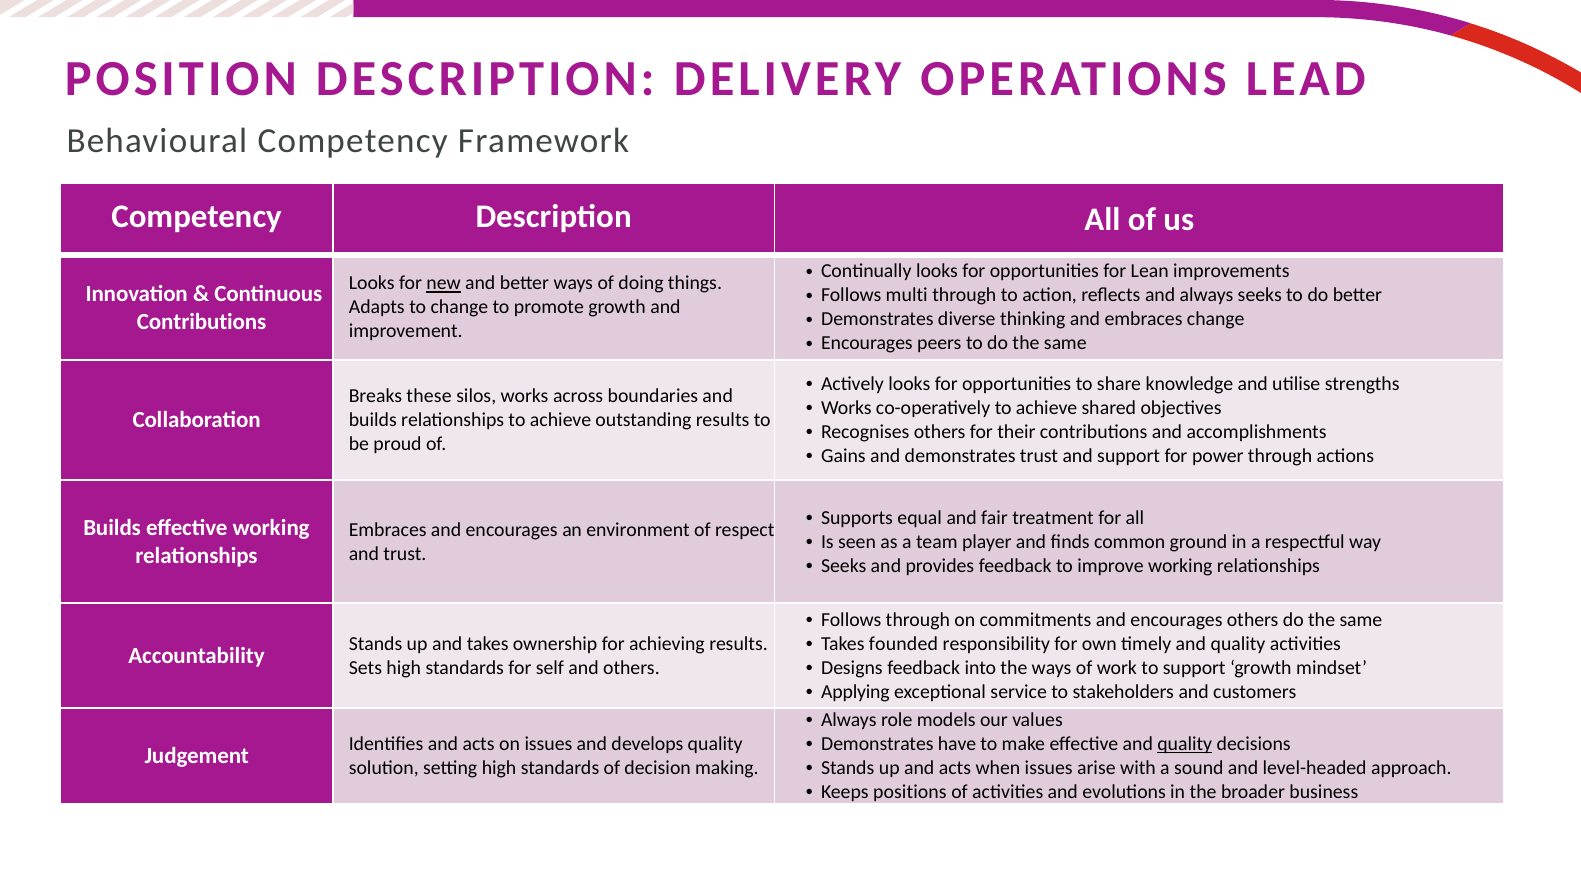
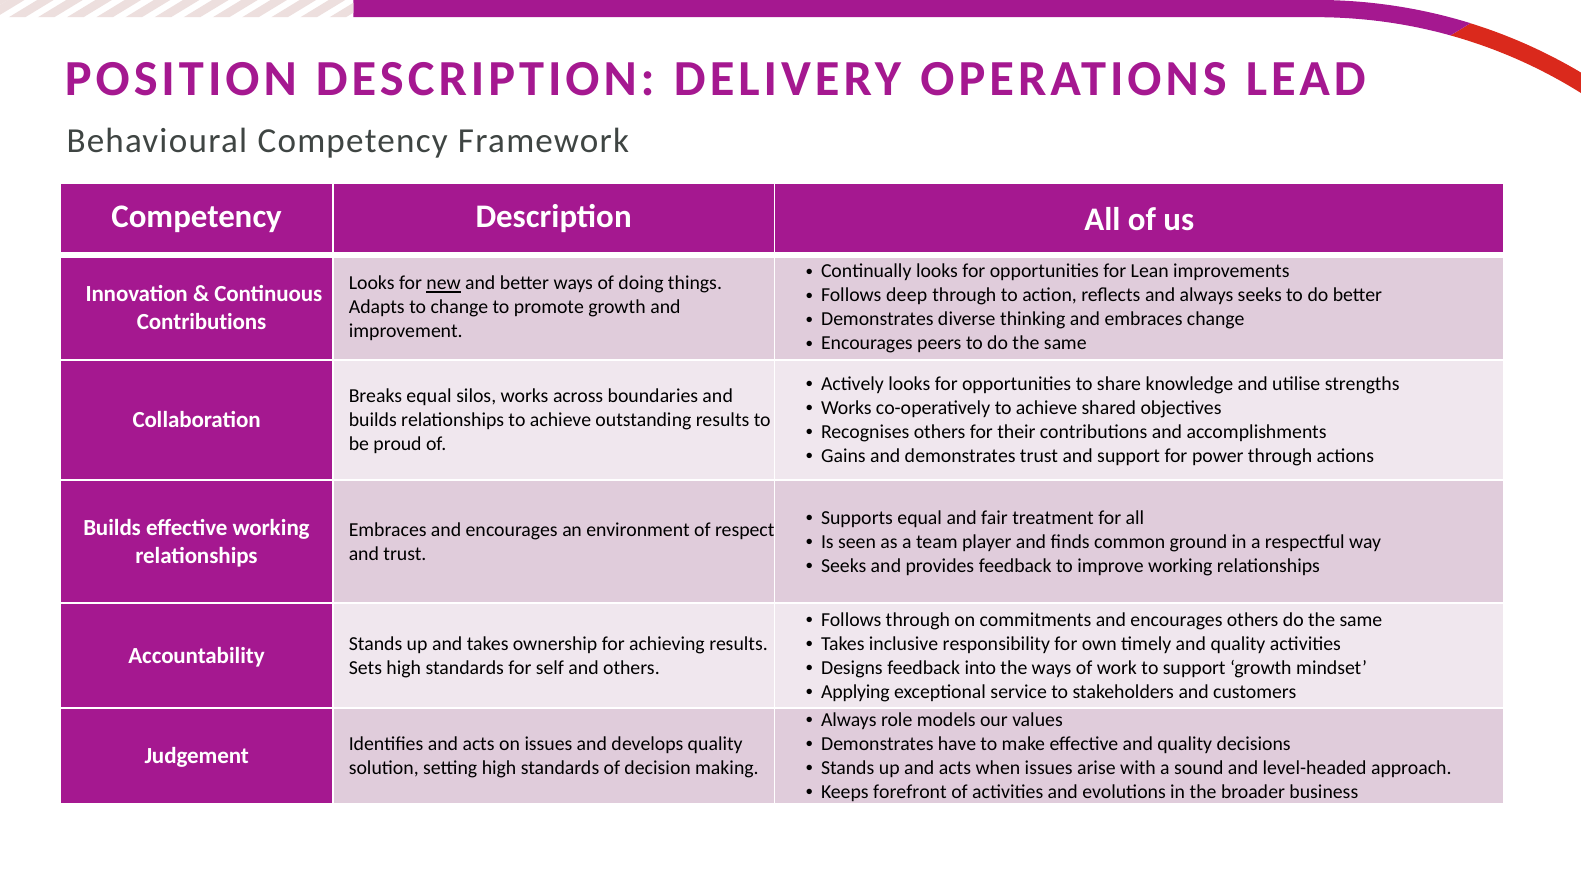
multi: multi -> deep
Breaks these: these -> equal
founded: founded -> inclusive
quality at (1185, 744) underline: present -> none
positions: positions -> forefront
